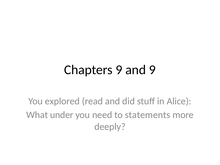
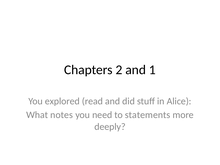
Chapters 9: 9 -> 2
and 9: 9 -> 1
under: under -> notes
